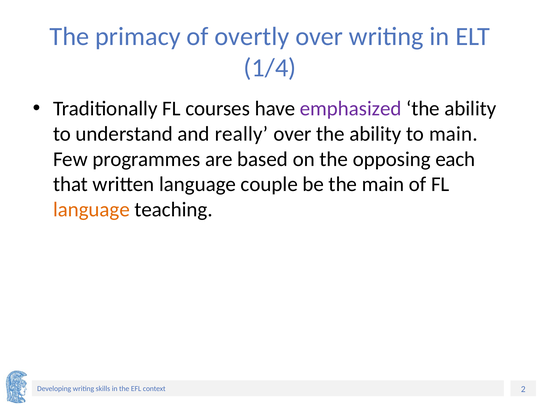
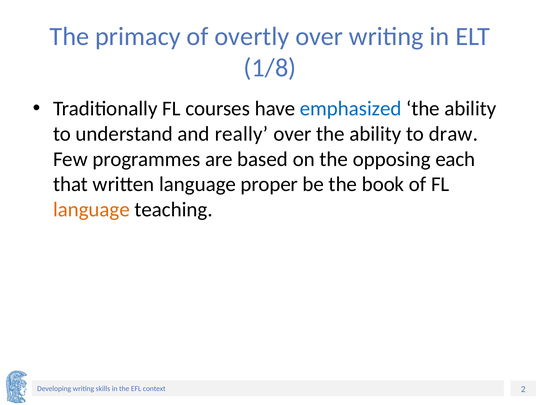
1/4: 1/4 -> 1/8
emphasized colour: purple -> blue
to main: main -> draw
couple: couple -> proper
the main: main -> book
